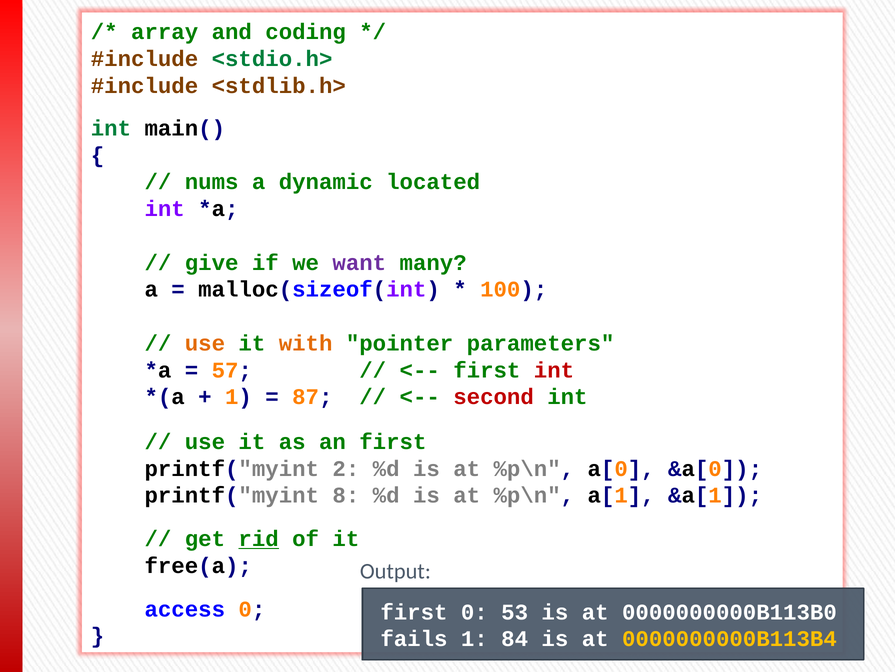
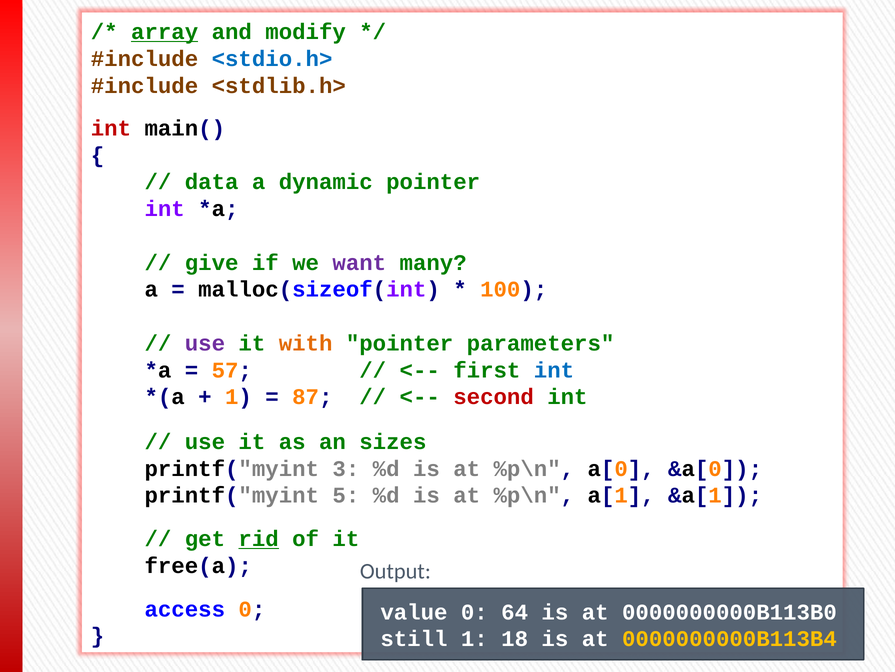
array underline: none -> present
coding: coding -> modify
<stdio.h> colour: green -> blue
int at (111, 128) colour: green -> red
nums: nums -> data
dynamic located: located -> pointer
use at (205, 343) colour: orange -> purple
int at (554, 370) colour: red -> blue
an first: first -> sizes
2: 2 -> 3
8: 8 -> 5
first at (414, 611): first -> value
53: 53 -> 64
fails: fails -> still
84: 84 -> 18
